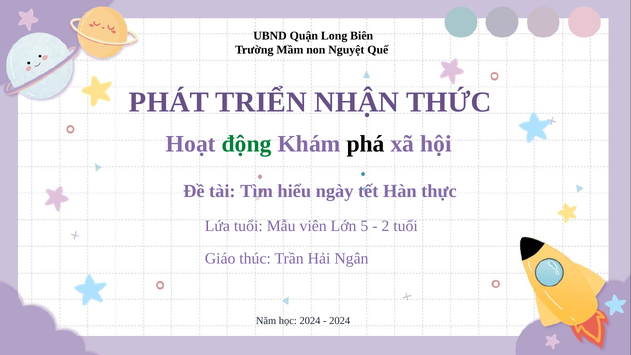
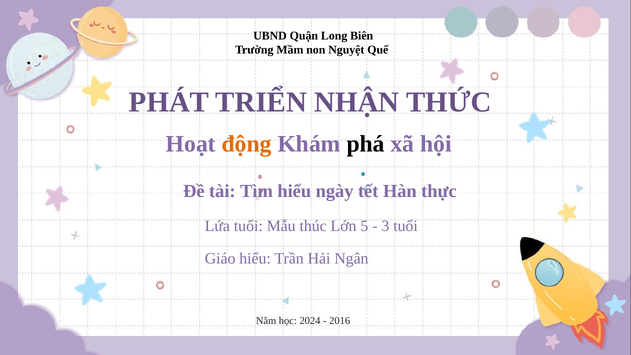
động colour: green -> orange
viên: viên -> thúc
2: 2 -> 3
Giáo thúc: thúc -> hiểu
2024 at (340, 321): 2024 -> 2016
